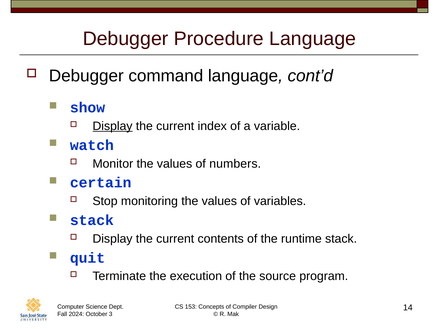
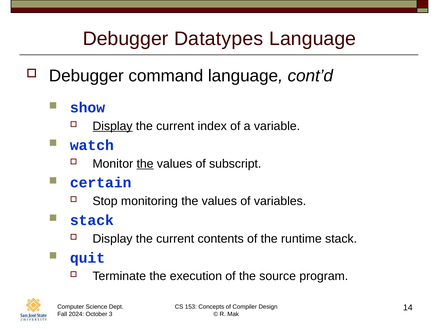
Procedure: Procedure -> Datatypes
the at (145, 164) underline: none -> present
numbers: numbers -> subscript
